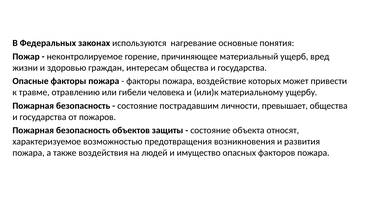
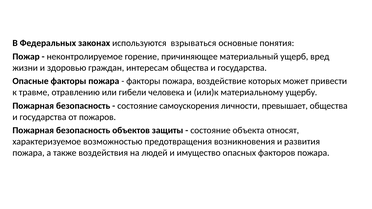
нагревание: нагревание -> взрываться
пострадавшим: пострадавшим -> самоускорения
